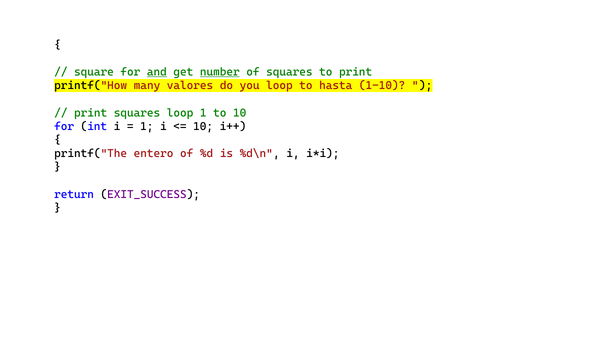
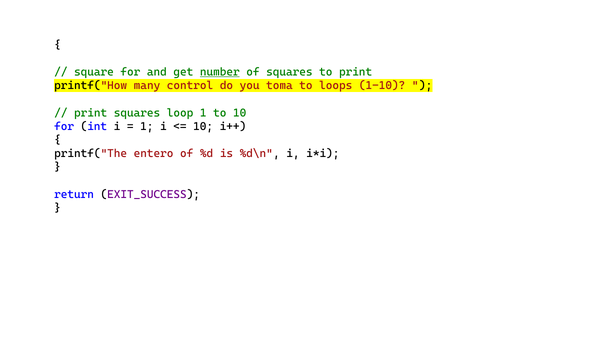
and underline: present -> none
valores: valores -> control
you loop: loop -> toma
hasta: hasta -> loops
